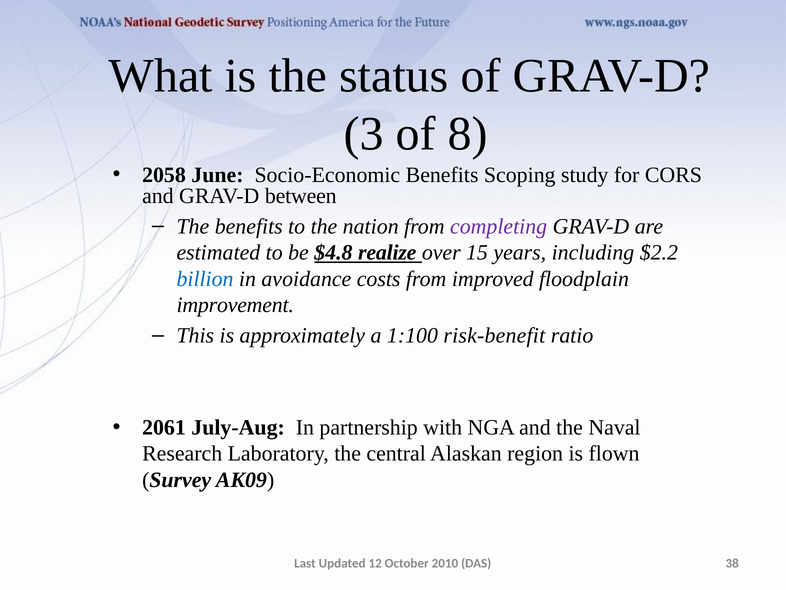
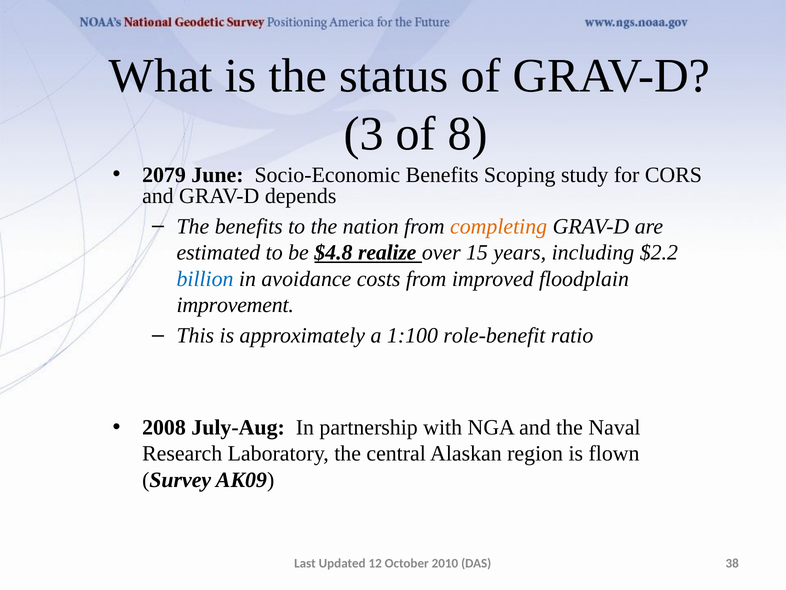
2058: 2058 -> 2079
between: between -> depends
completing colour: purple -> orange
risk-benefit: risk-benefit -> role-benefit
2061: 2061 -> 2008
